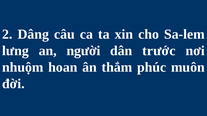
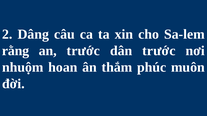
lưng: lưng -> rằng
an người: người -> trước
